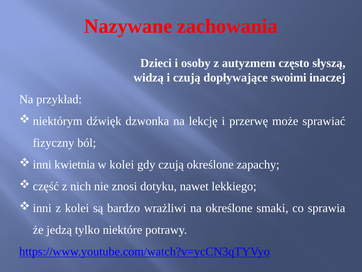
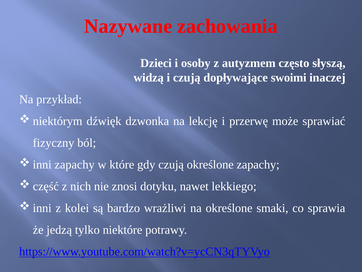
kwietnia at (75, 164): kwietnia -> zapachy
w kolei: kolei -> które
